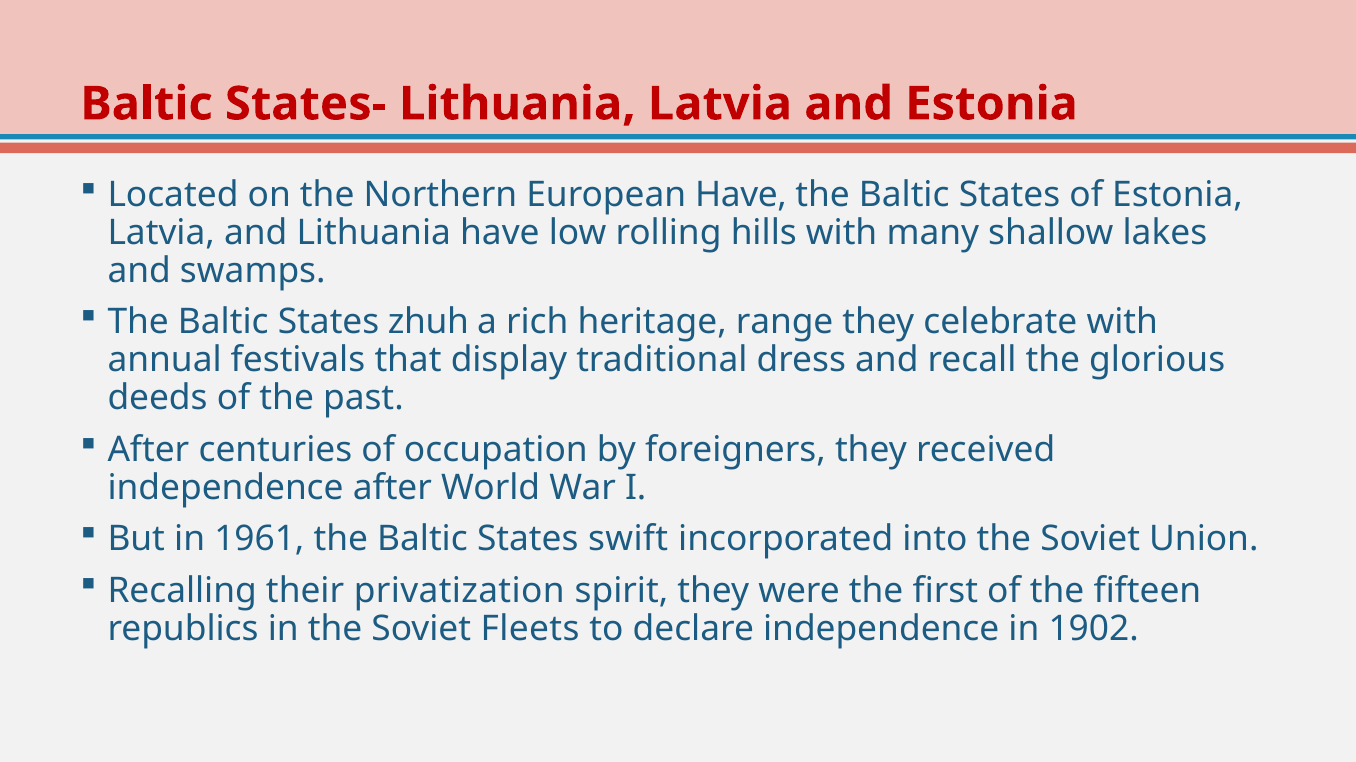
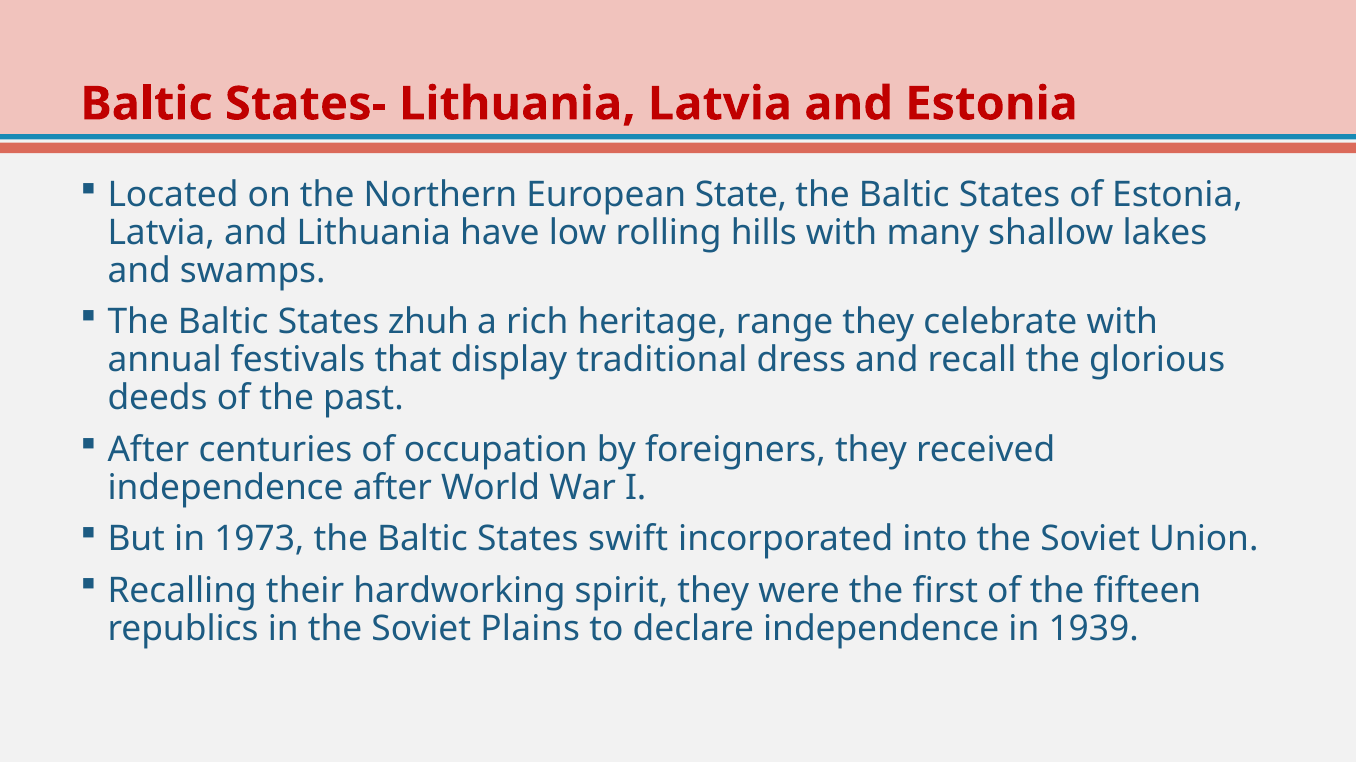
European Have: Have -> State
1961: 1961 -> 1973
privatization: privatization -> hardworking
Fleets: Fleets -> Plains
1902: 1902 -> 1939
